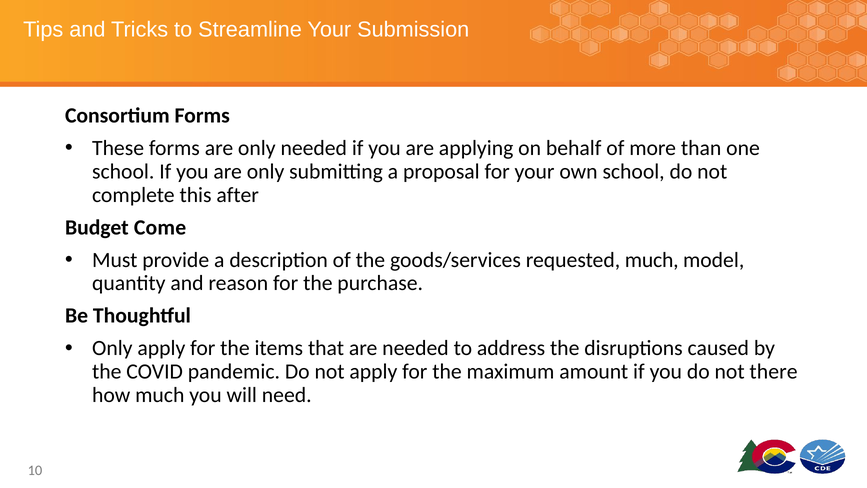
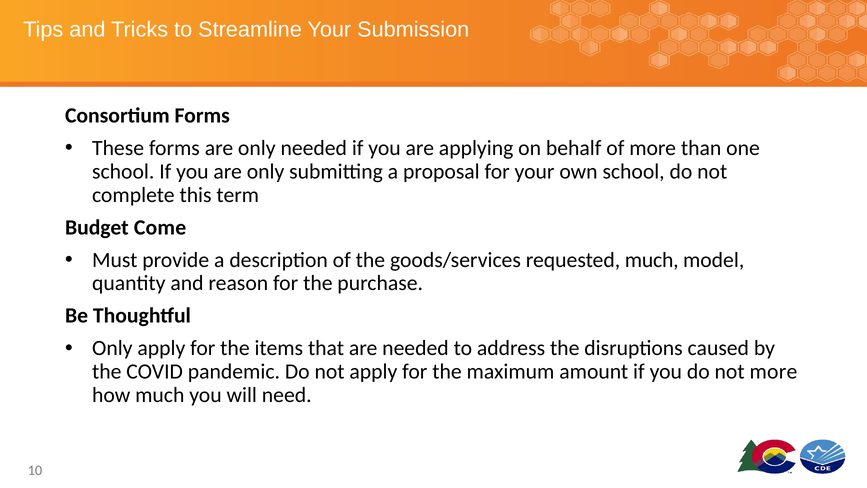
after: after -> term
not there: there -> more
